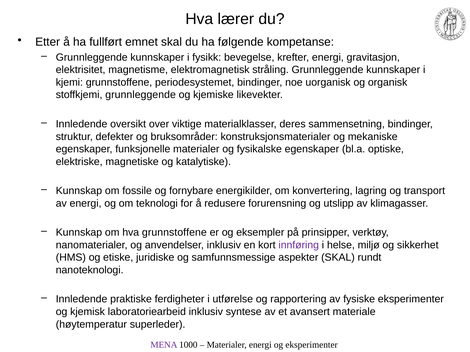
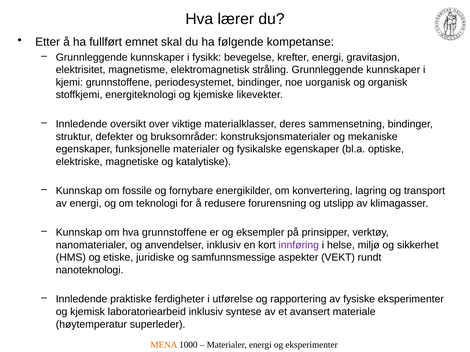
stoffkjemi grunnleggende: grunnleggende -> energiteknologi
aspekter SKAL: SKAL -> VEKT
MENA colour: purple -> orange
